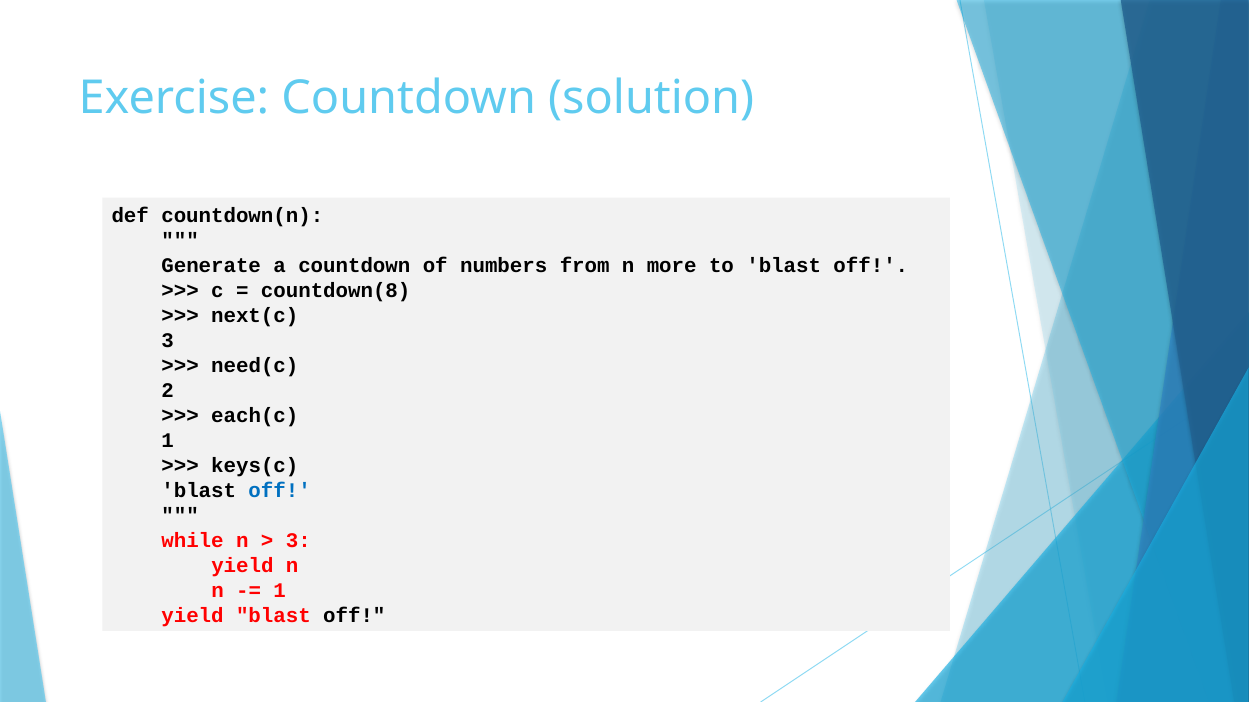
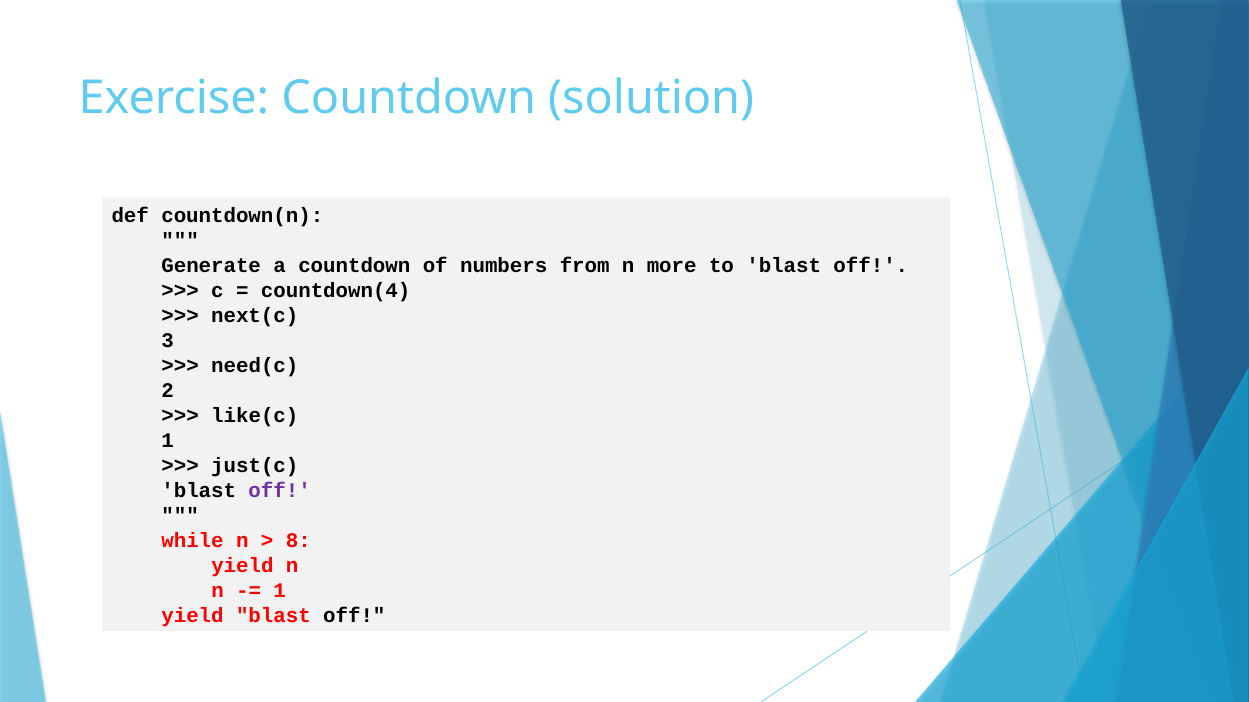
countdown(8: countdown(8 -> countdown(4
each(c: each(c -> like(c
keys(c: keys(c -> just(c
off at (280, 491) colour: blue -> purple
3 at (298, 541): 3 -> 8
